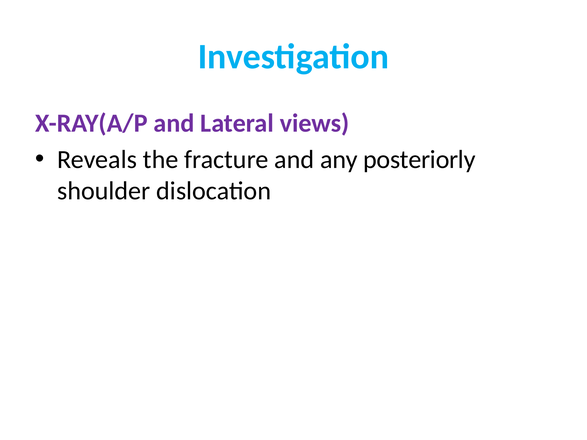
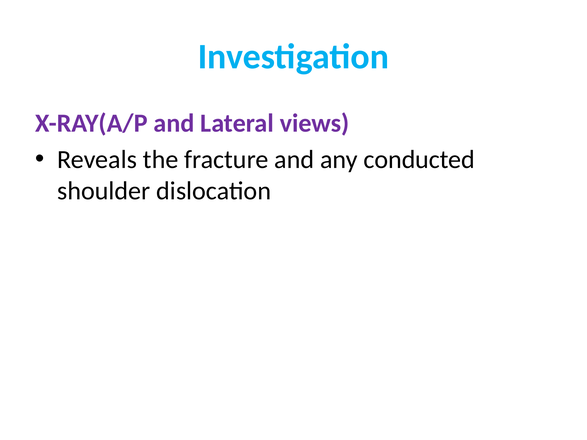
posteriorly: posteriorly -> conducted
